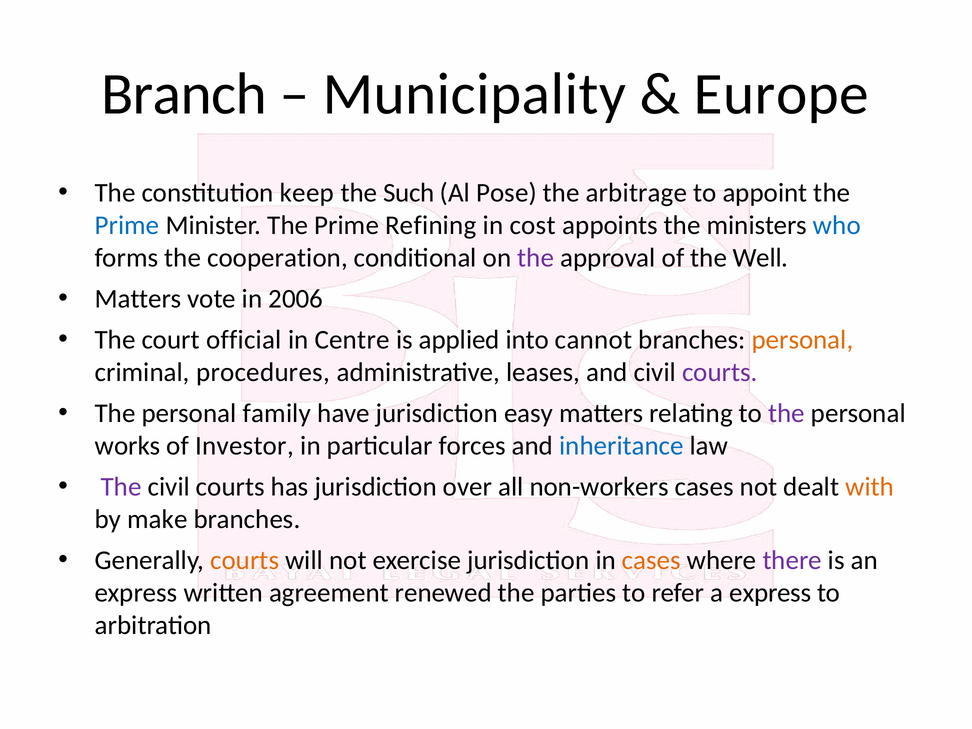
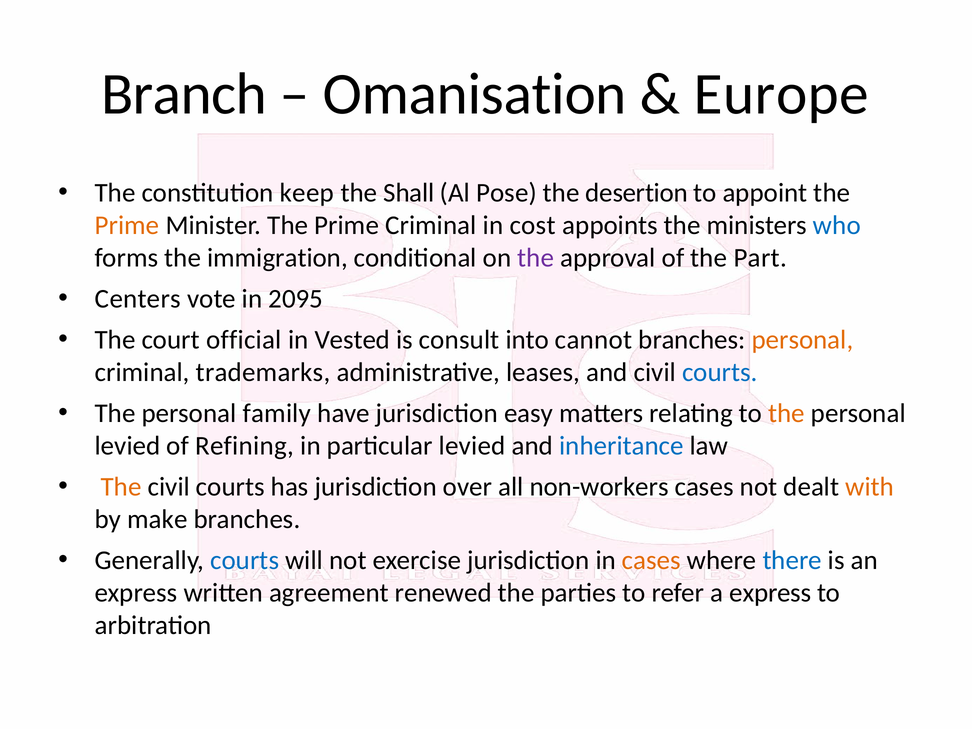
Municipality: Municipality -> Omanisation
Such: Such -> Shall
arbitrage: arbitrage -> desertion
Prime at (127, 225) colour: blue -> orange
Prime Refining: Refining -> Criminal
cooperation: cooperation -> immigration
Well: Well -> Part
Matters at (138, 299): Matters -> Centers
2006: 2006 -> 2095
Centre: Centre -> Vested
applied: applied -> consult
procedures: procedures -> trademarks
courts at (720, 372) colour: purple -> blue
the at (786, 413) colour: purple -> orange
works at (128, 446): works -> levied
Investor: Investor -> Refining
particular forces: forces -> levied
The at (121, 487) colour: purple -> orange
courts at (245, 560) colour: orange -> blue
there colour: purple -> blue
